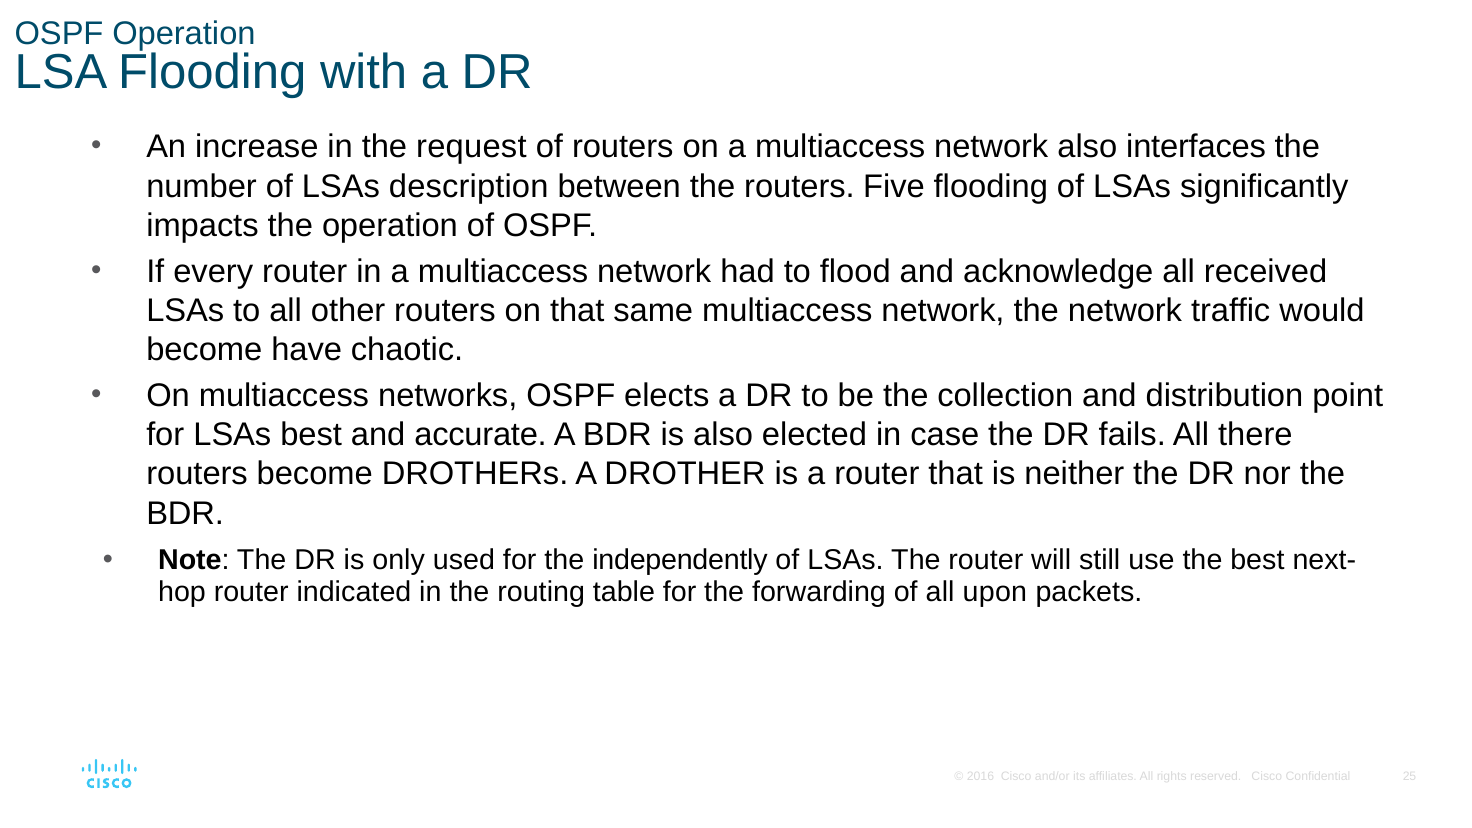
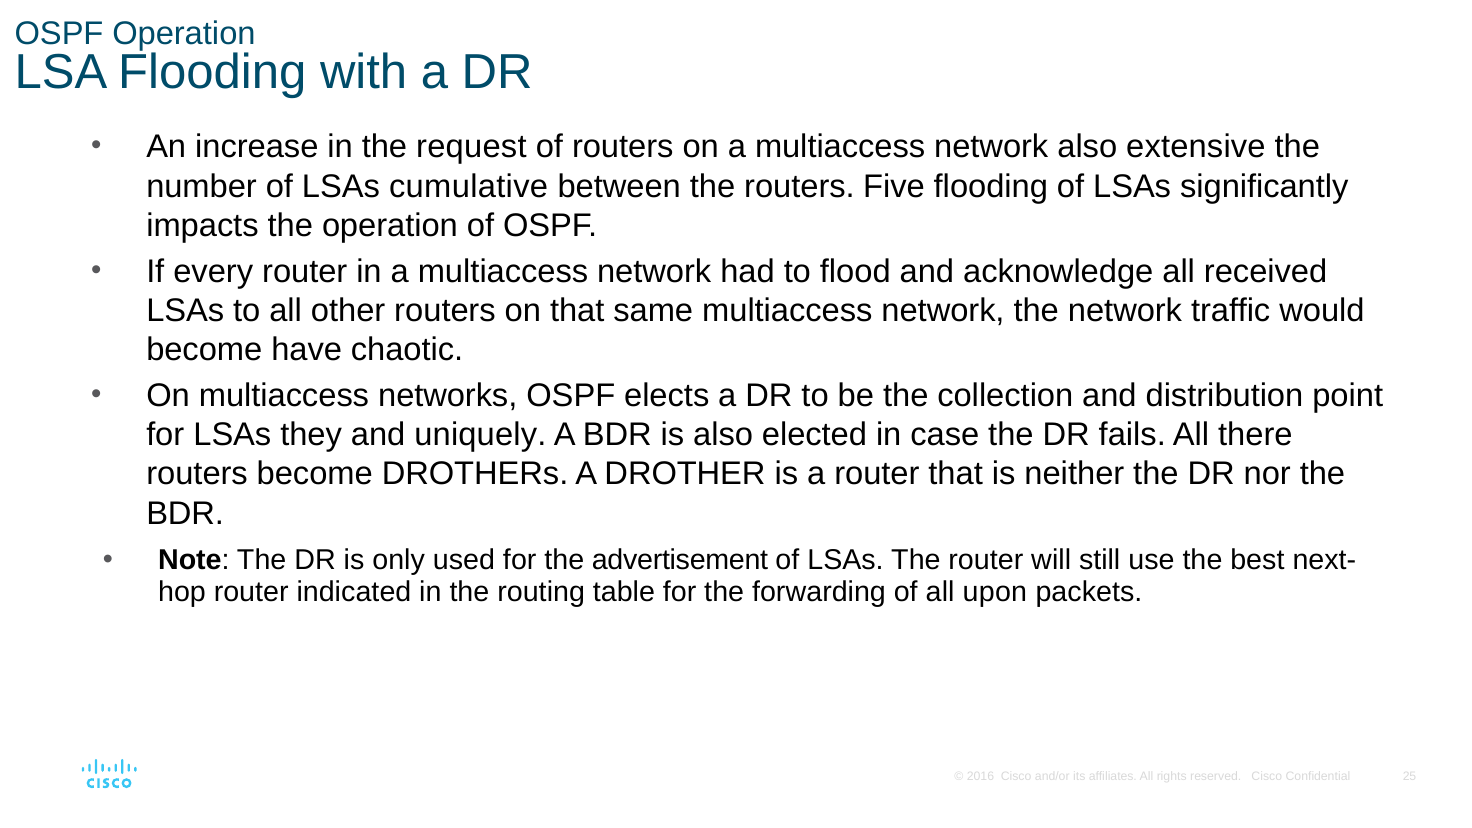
interfaces: interfaces -> extensive
description: description -> cumulative
LSAs best: best -> they
accurate: accurate -> uniquely
independently: independently -> advertisement
